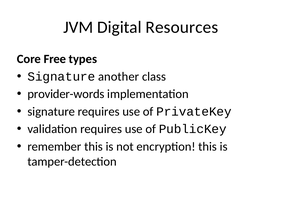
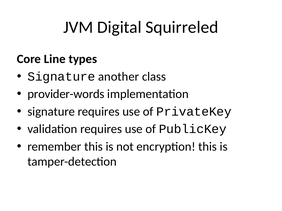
Resources: Resources -> Squirreled
Free: Free -> Line
